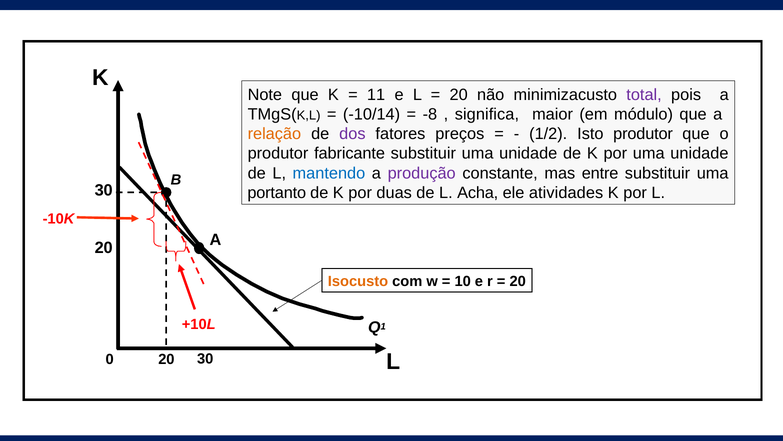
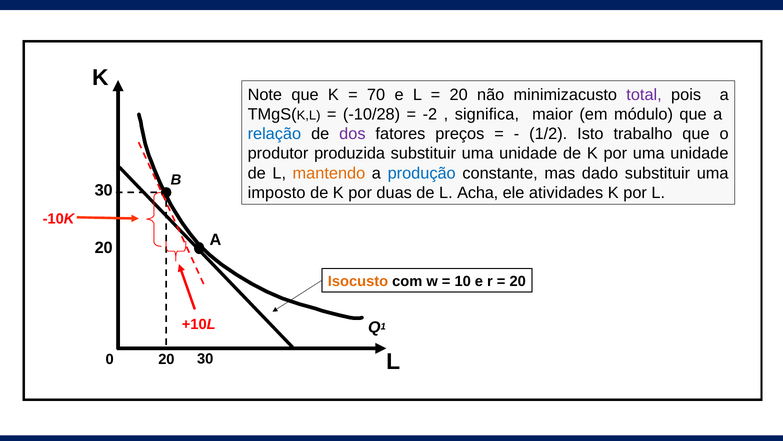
11: 11 -> 70
-10/14: -10/14 -> -10/28
-8: -8 -> -2
relação colour: orange -> blue
Isto produtor: produtor -> trabalho
fabricante: fabricante -> produzida
mantendo colour: blue -> orange
produção colour: purple -> blue
entre: entre -> dado
portanto: portanto -> imposto
